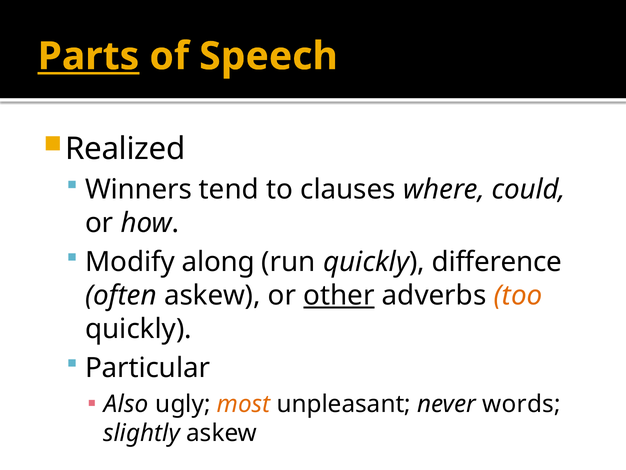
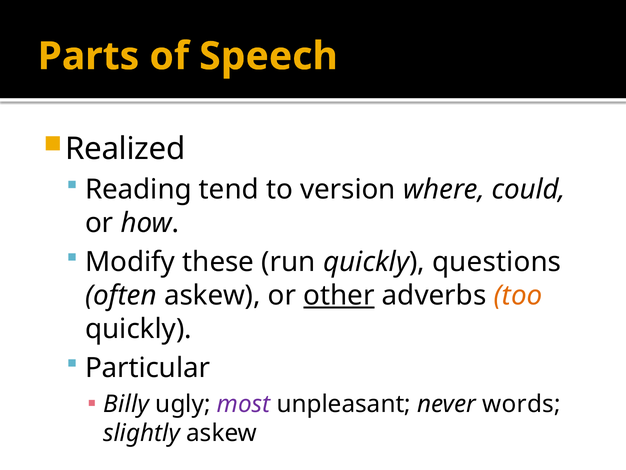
Parts underline: present -> none
Winners: Winners -> Reading
clauses: clauses -> version
along: along -> these
difference: difference -> questions
Also: Also -> Billy
most colour: orange -> purple
